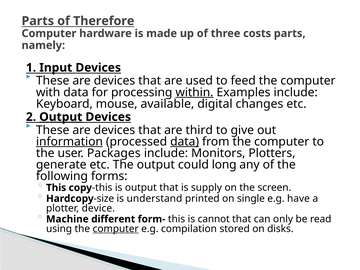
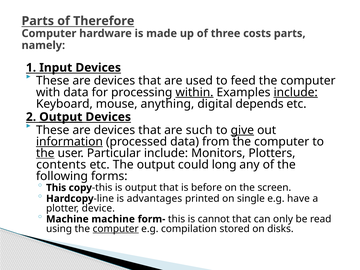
include at (296, 92) underline: none -> present
available: available -> anything
changes: changes -> depends
third: third -> such
give underline: none -> present
data at (185, 142) underline: present -> none
the at (45, 153) underline: none -> present
Packages: Packages -> Particular
generate: generate -> contents
supply: supply -> before
size: size -> line
understand: understand -> advantages
Machine different: different -> machine
